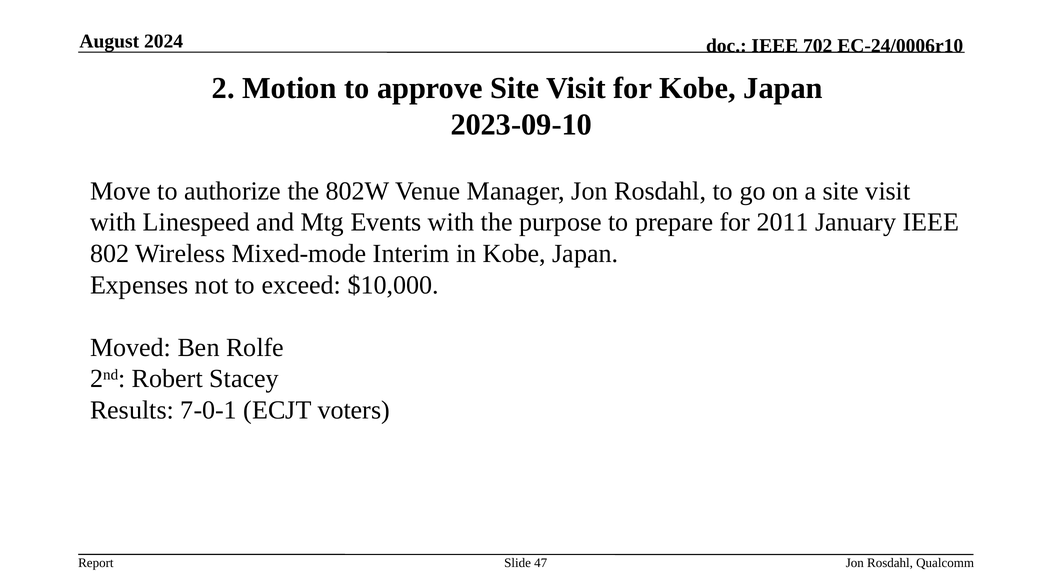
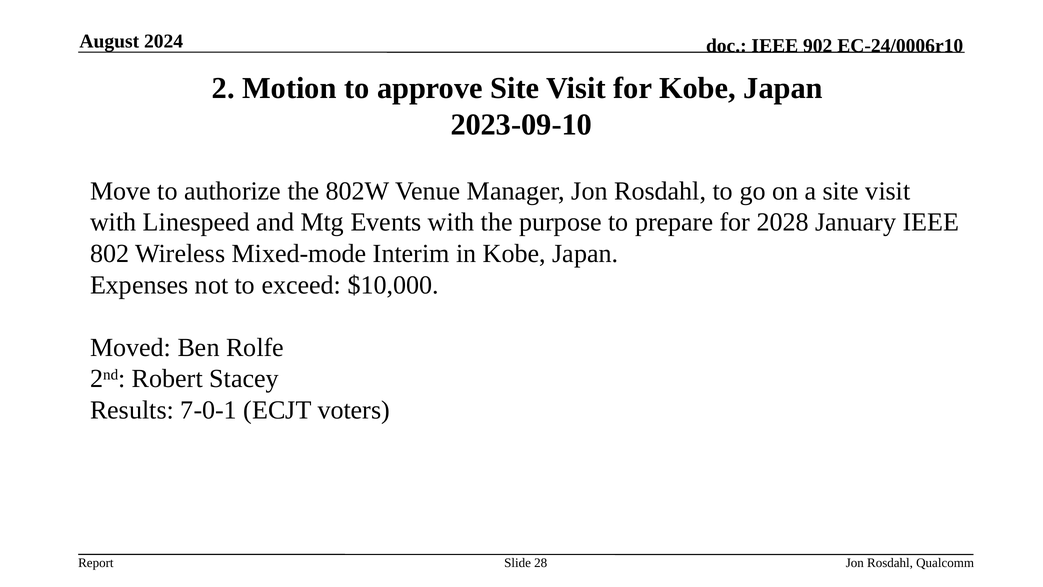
702: 702 -> 902
2011: 2011 -> 2028
47: 47 -> 28
